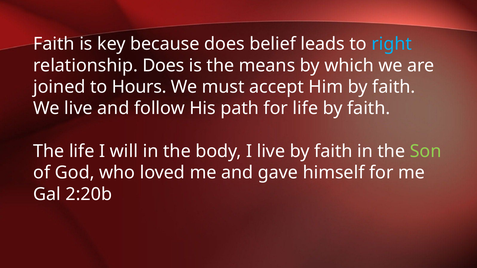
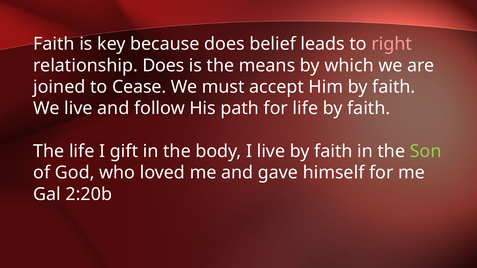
right colour: light blue -> pink
Hours: Hours -> Cease
will: will -> gift
